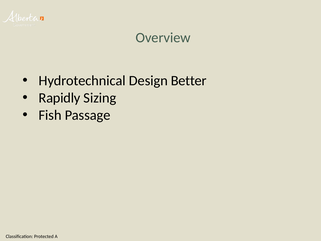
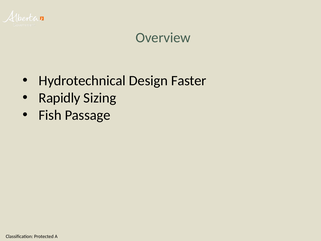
Better: Better -> Faster
